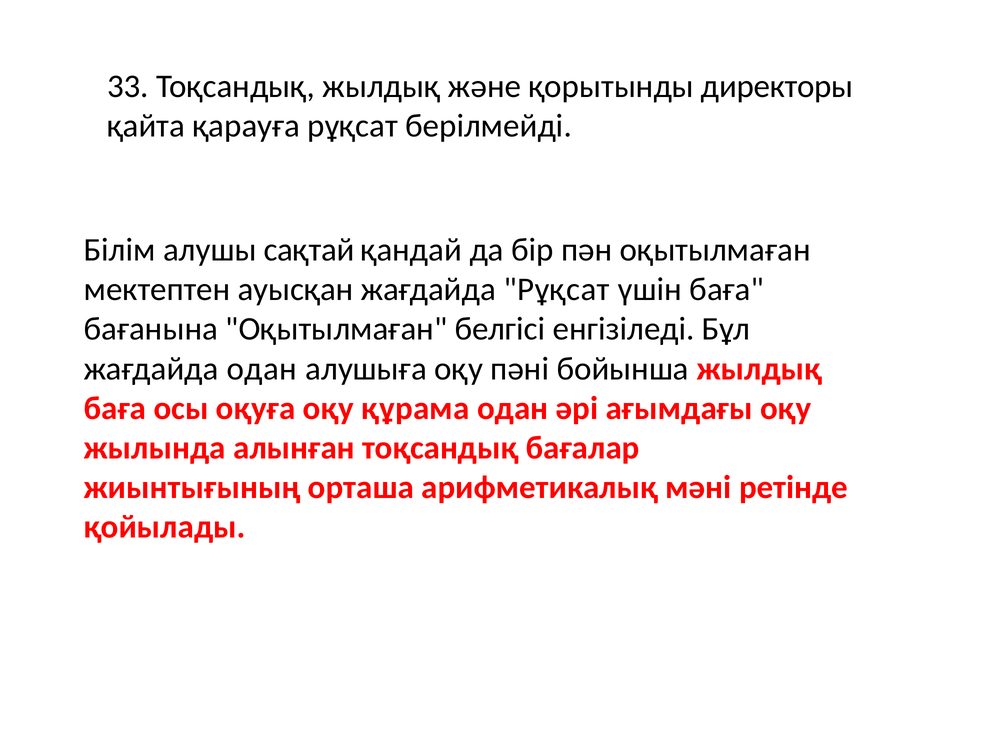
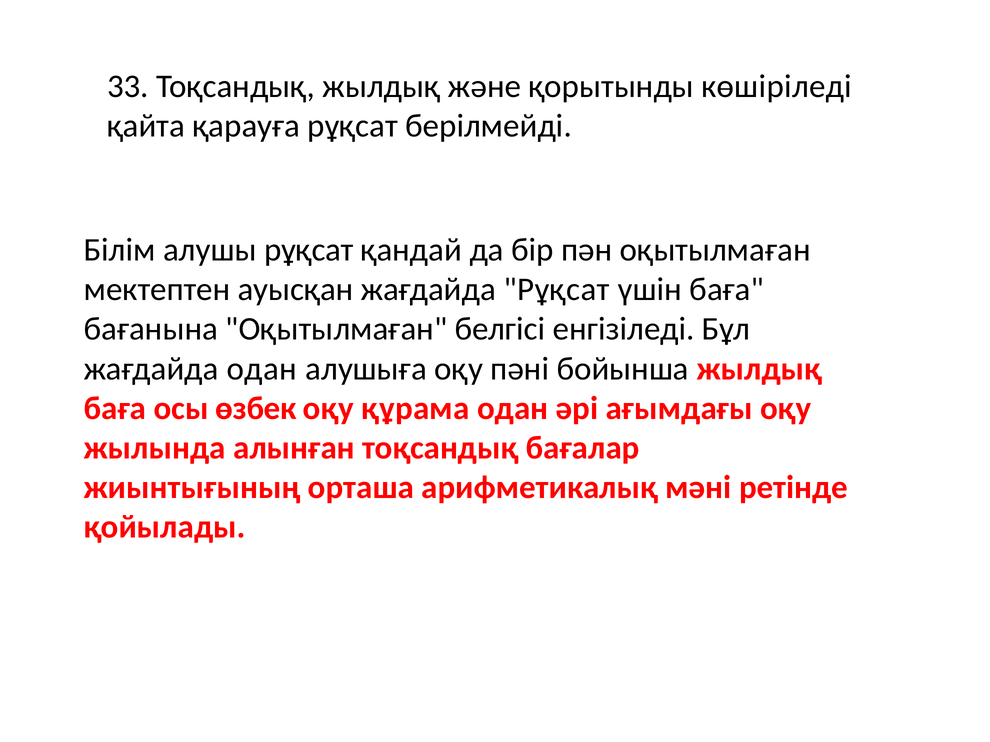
директоры: директоры -> көшіріледі
алушы сақтай: сақтай -> рұқсат
оқуға: оқуға -> өзбек
